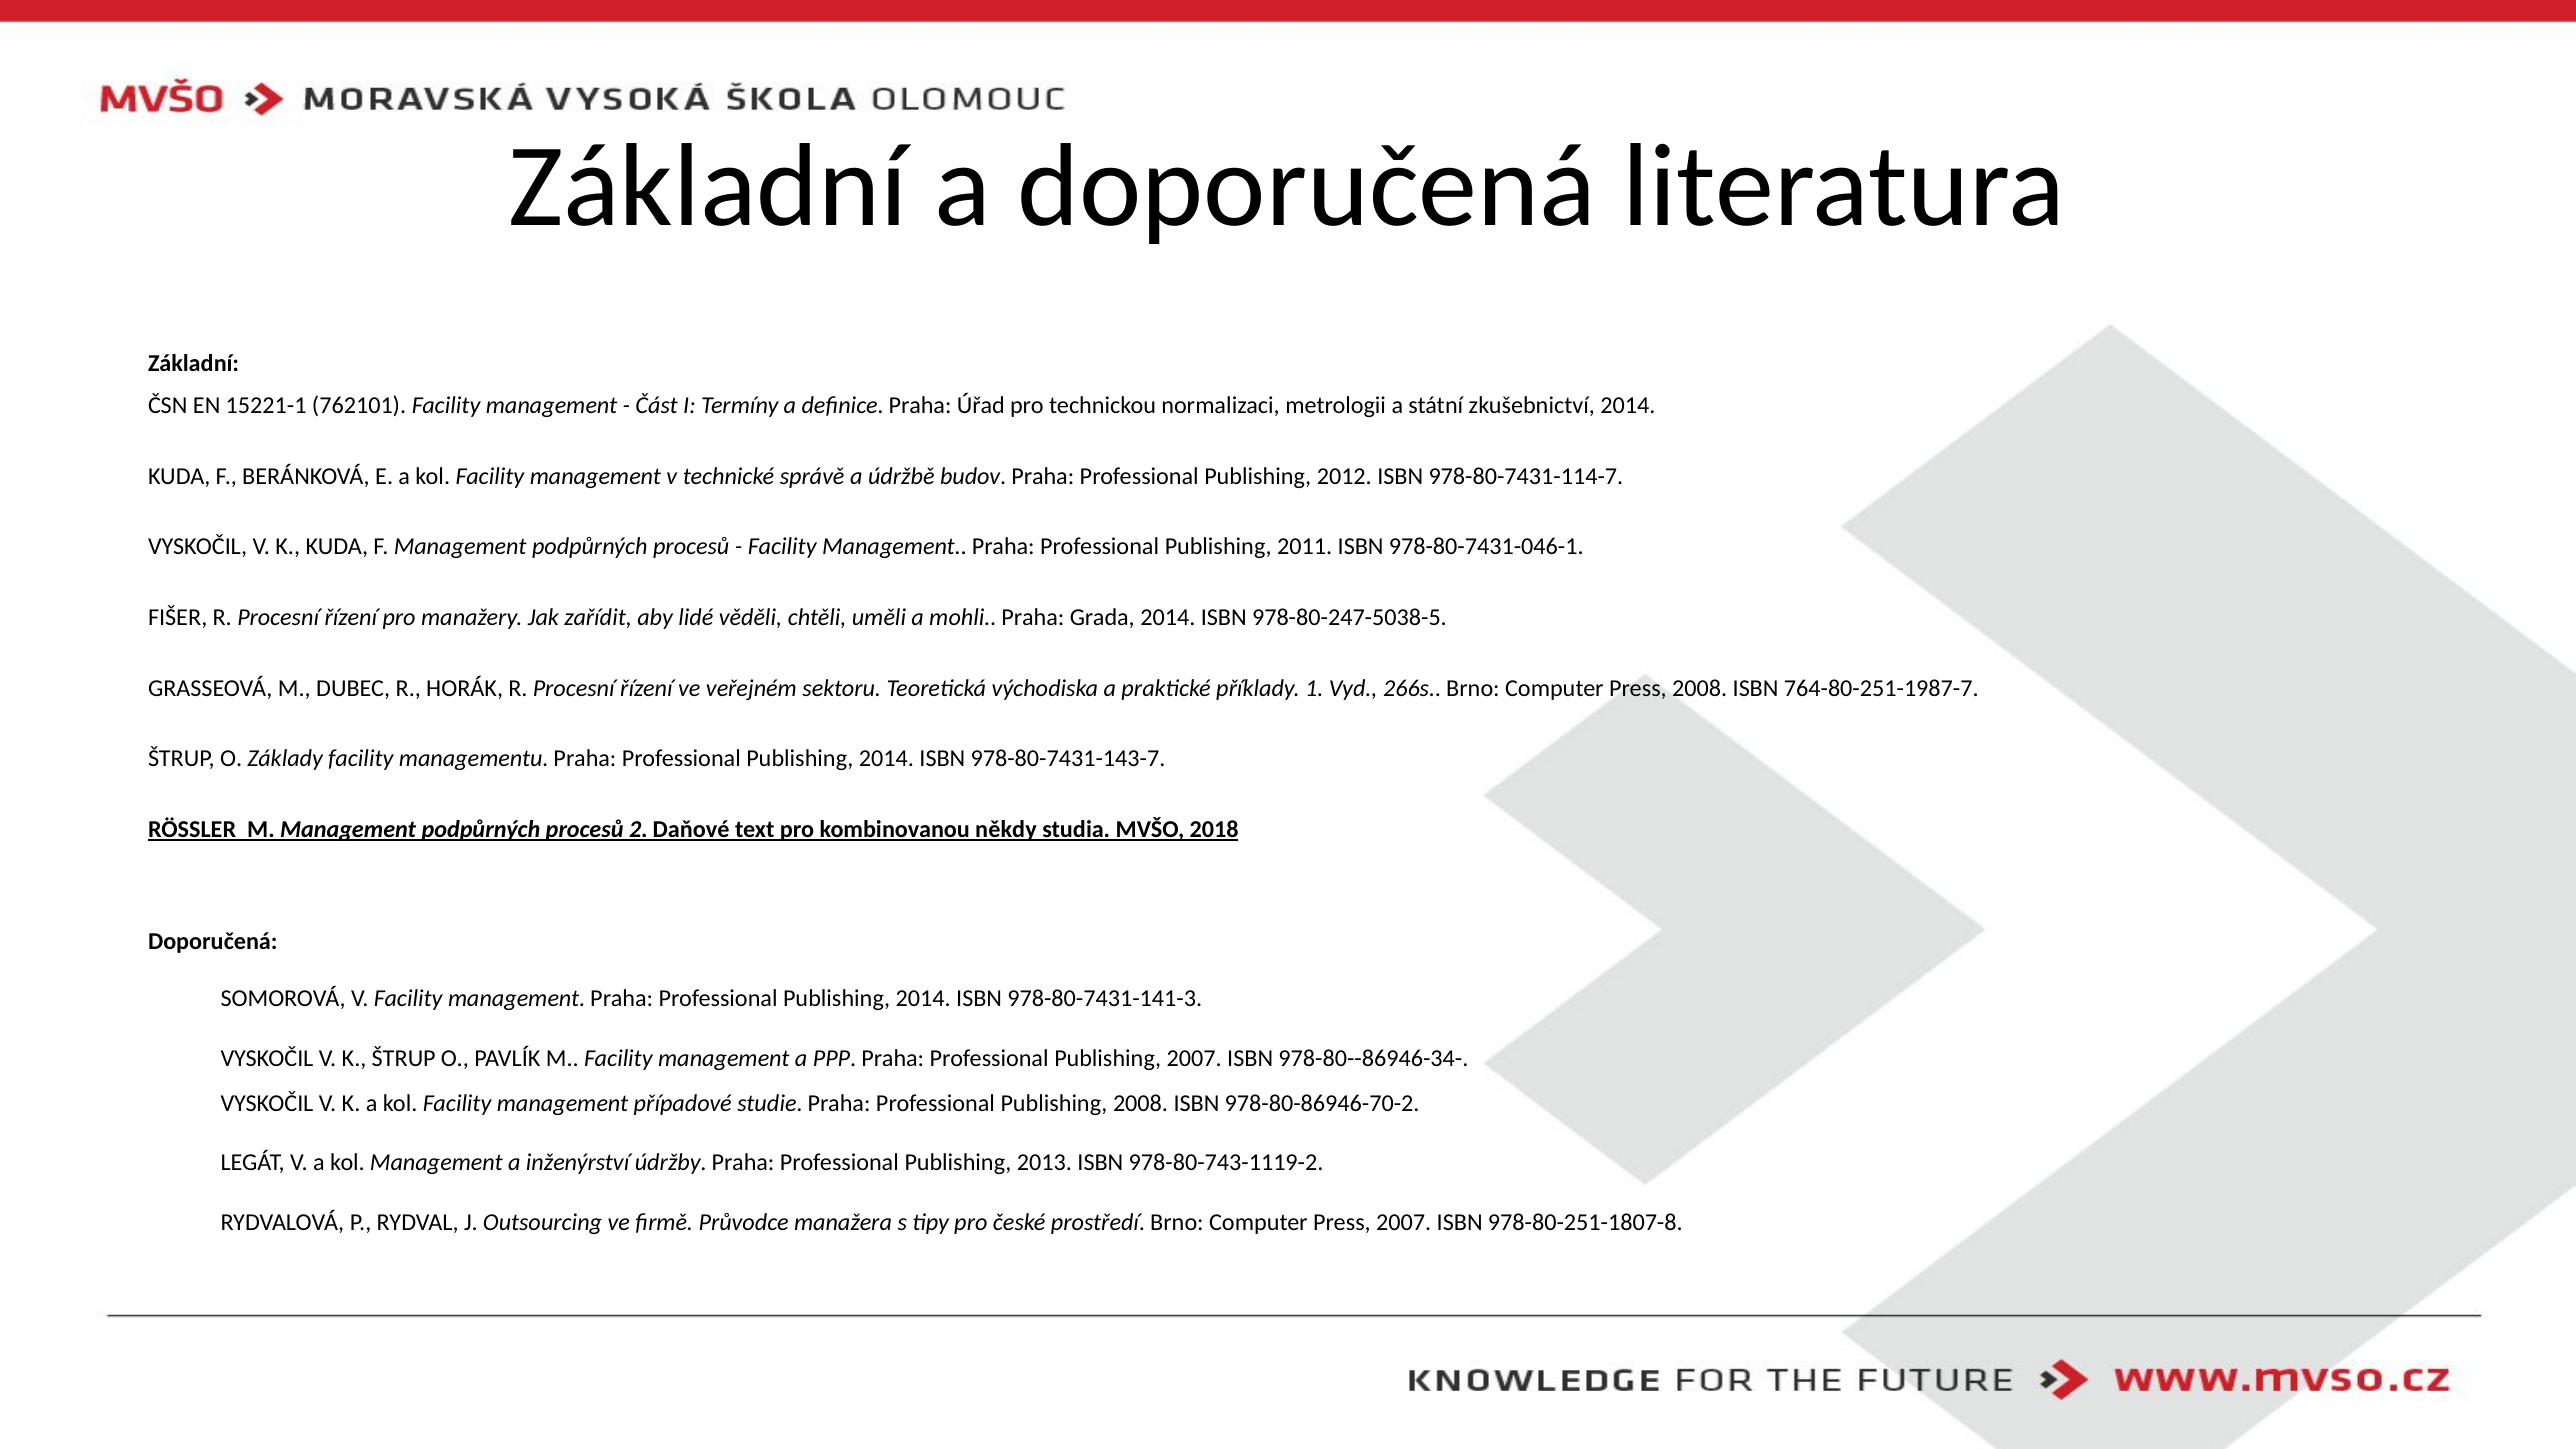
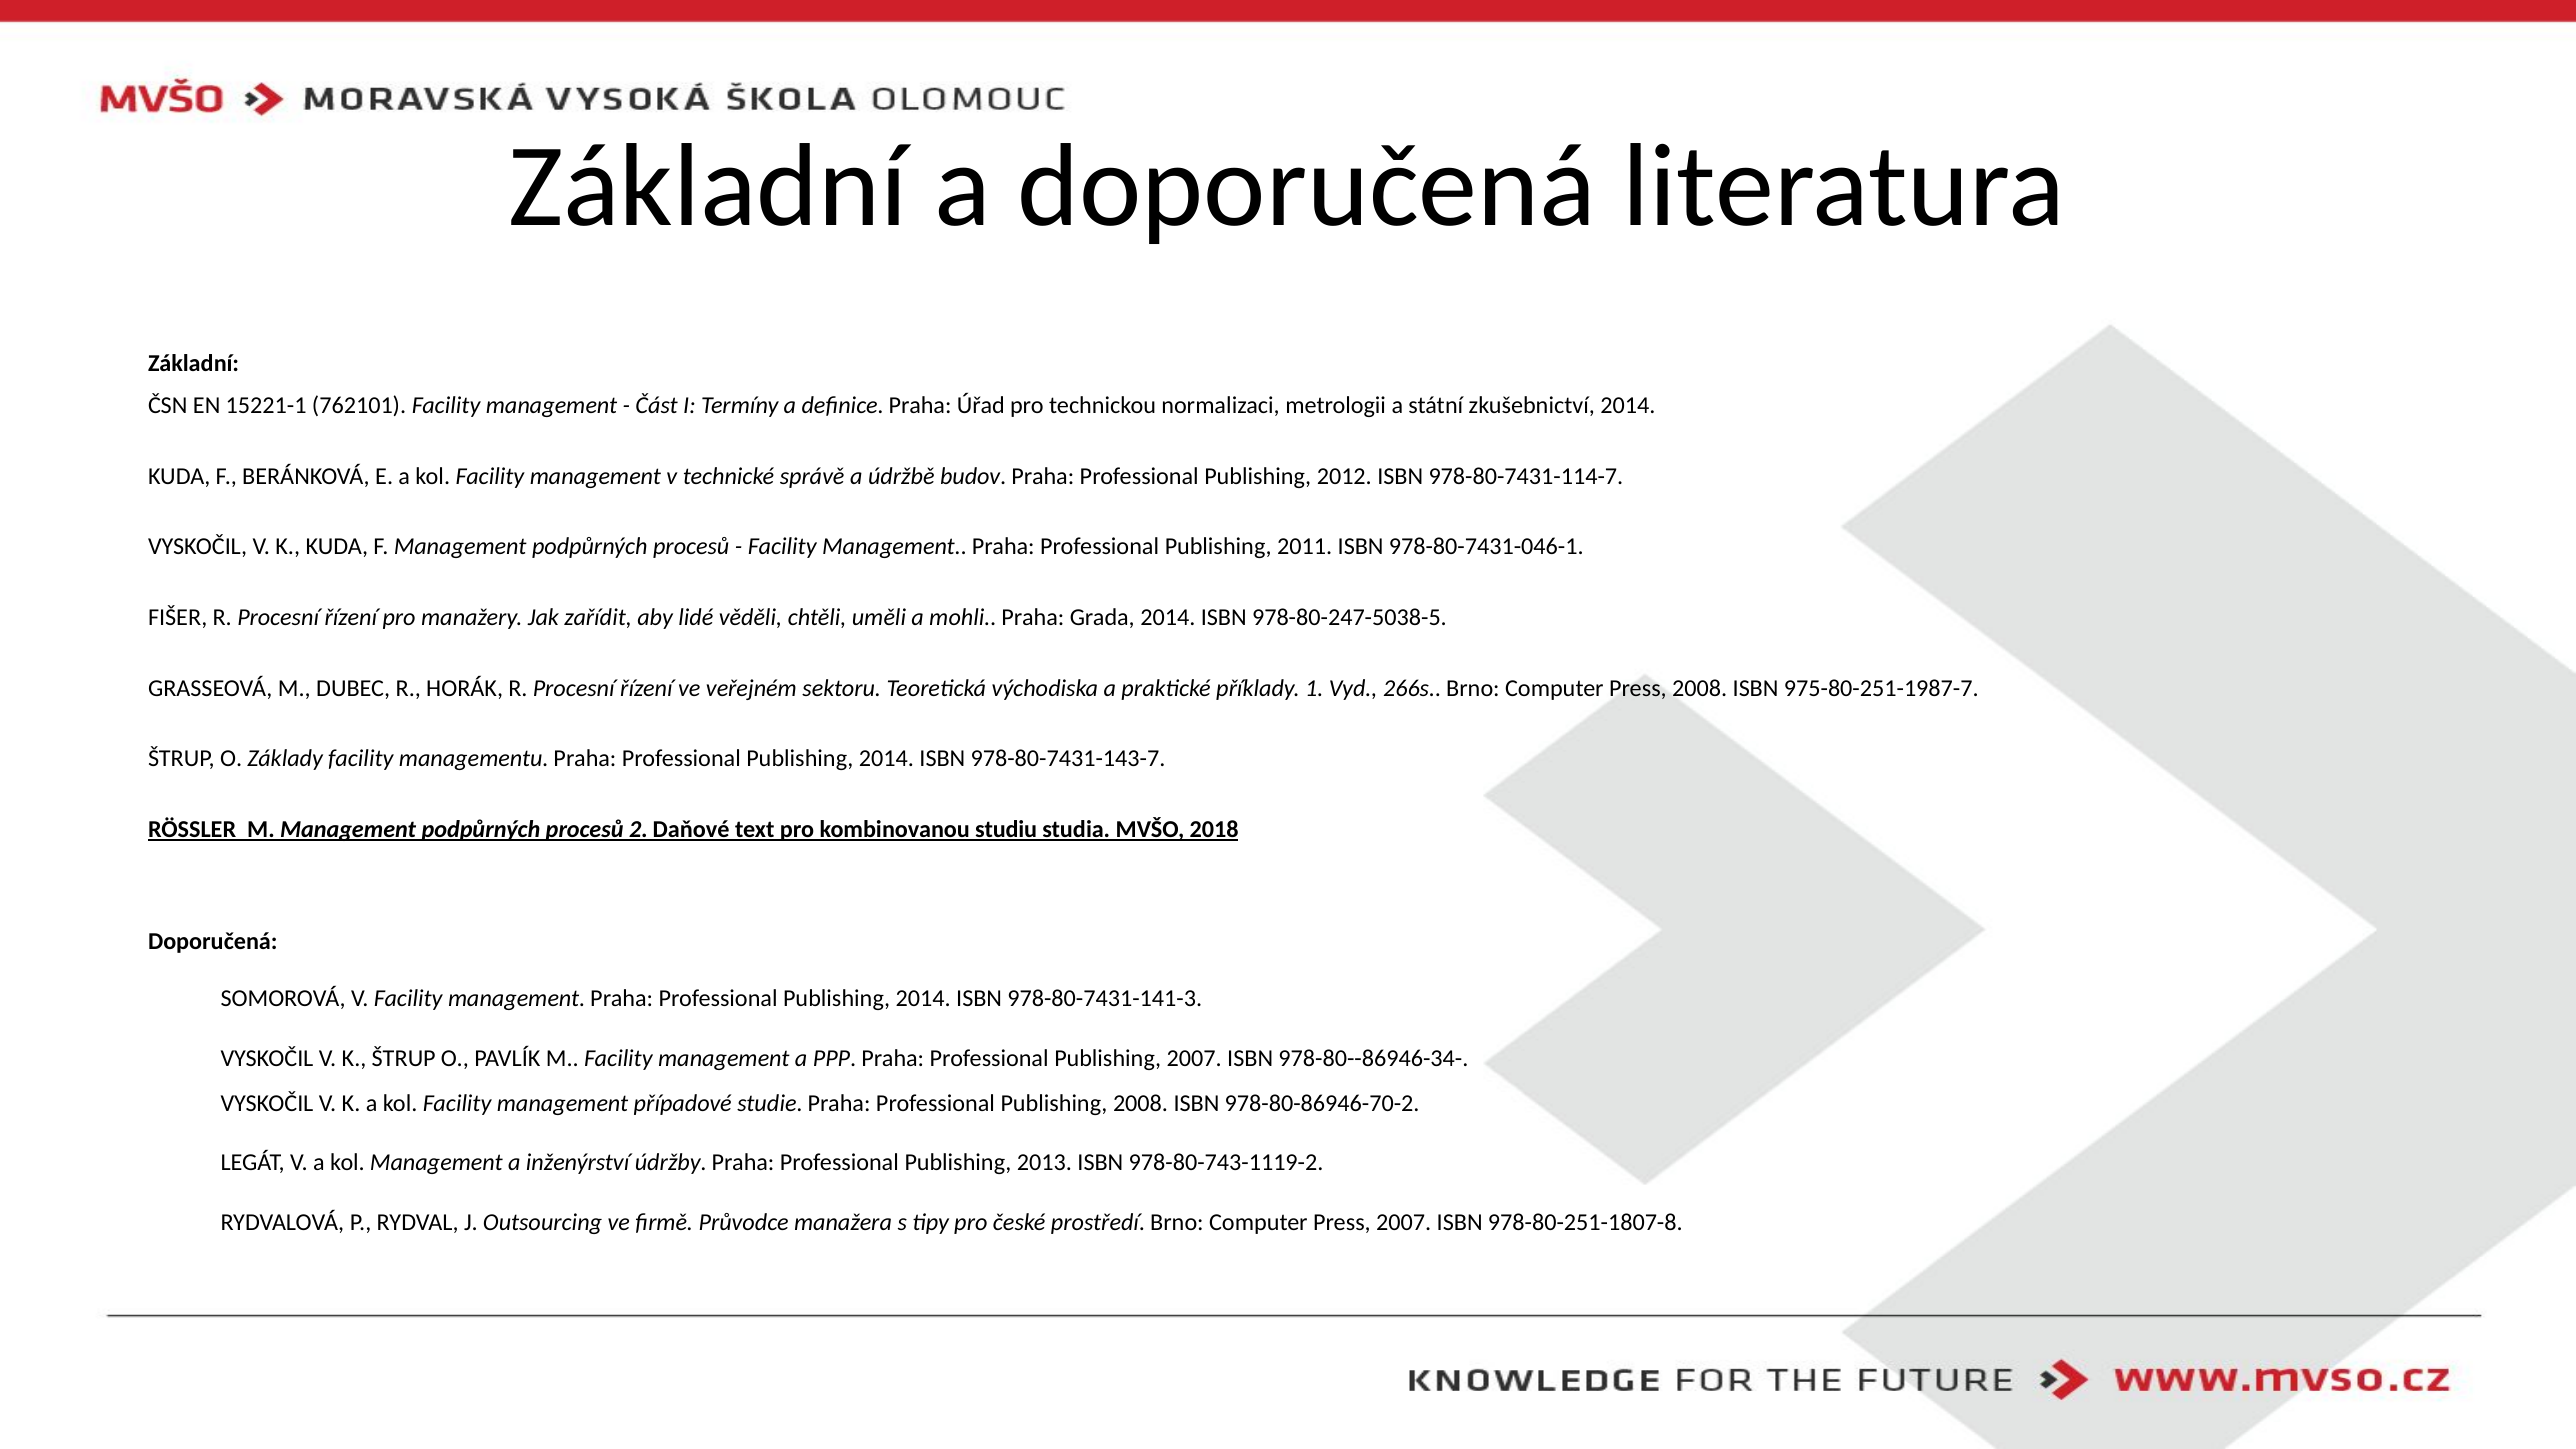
764-80-251-1987-7: 764-80-251-1987-7 -> 975-80-251-1987-7
někdy: někdy -> studiu
